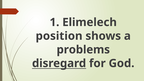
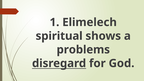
position: position -> spiritual
